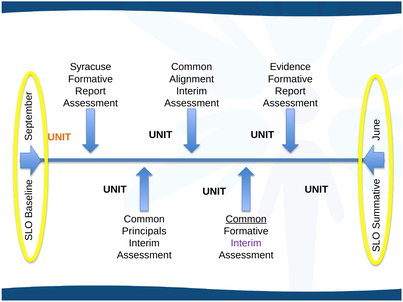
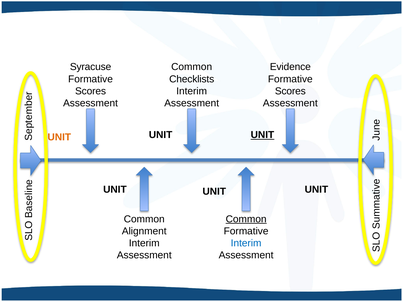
Alignment: Alignment -> Checklists
Report at (90, 91): Report -> Scores
Report at (290, 91): Report -> Scores
UNIT at (262, 135) underline: none -> present
Principals: Principals -> Alignment
Interim at (246, 243) colour: purple -> blue
